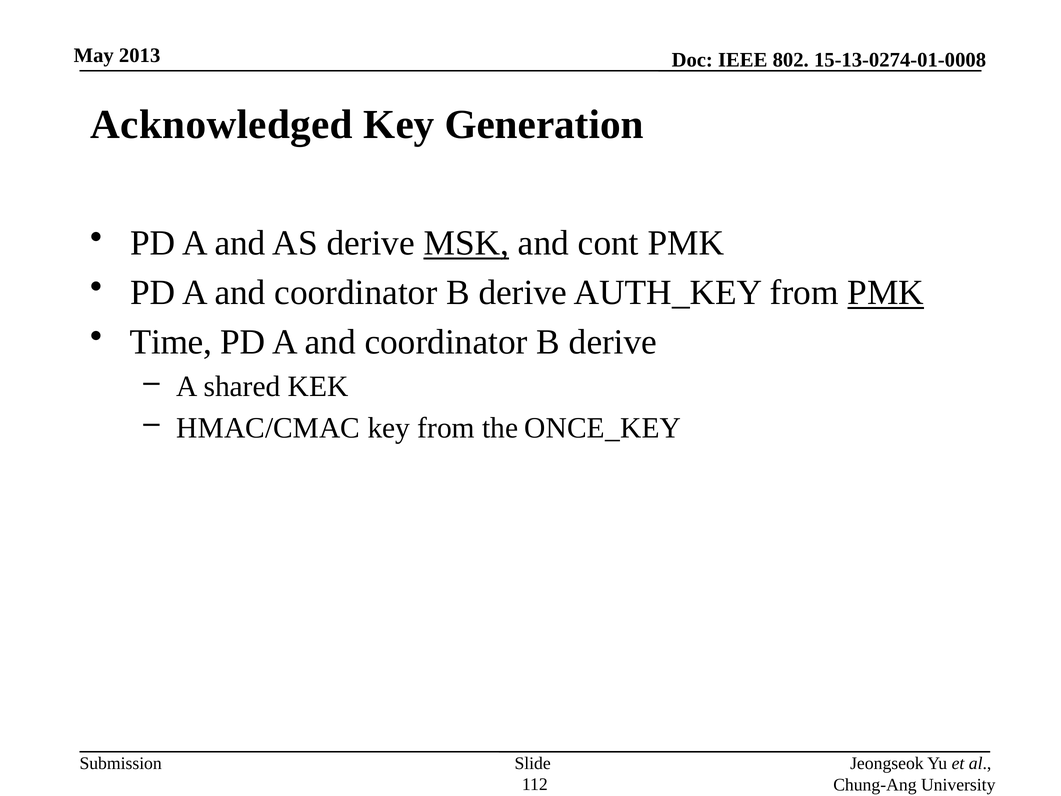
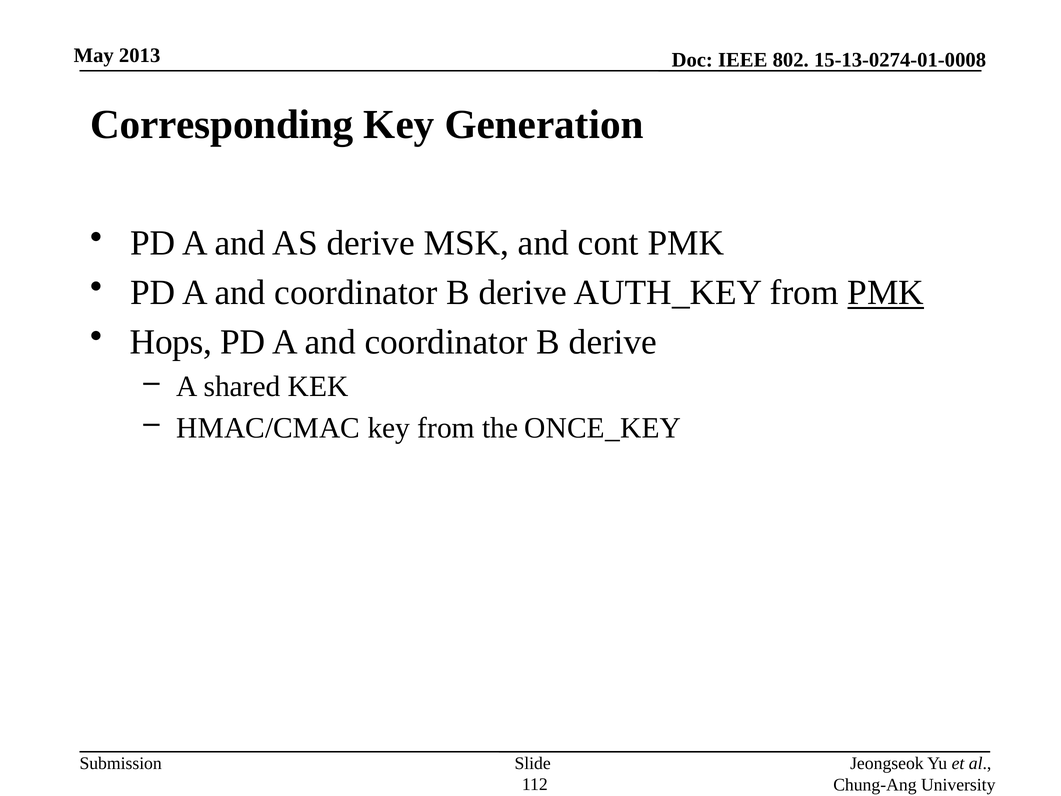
Acknowledged: Acknowledged -> Corresponding
MSK underline: present -> none
Time: Time -> Hops
